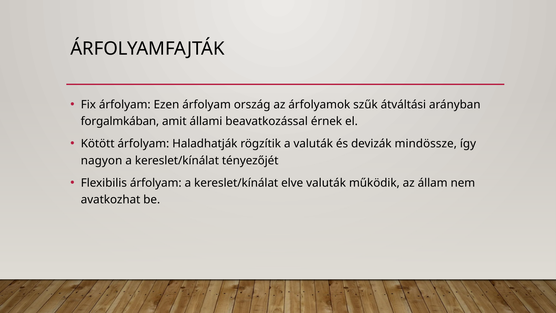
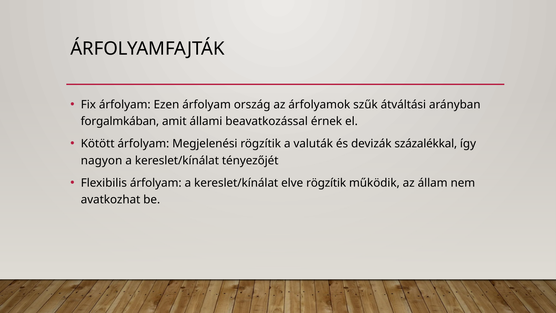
Haladhatják: Haladhatják -> Megjelenési
mindössze: mindössze -> százalékkal
elve valuták: valuták -> rögzítik
